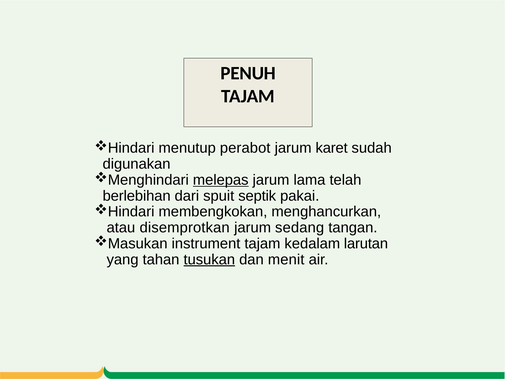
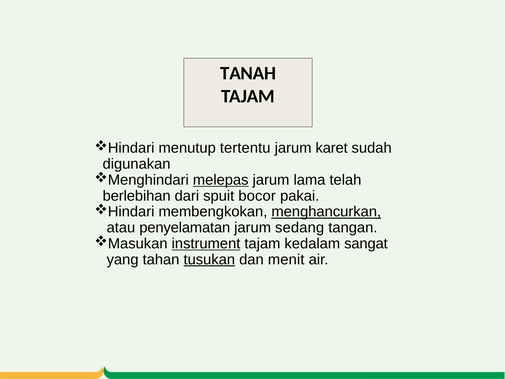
PENUH: PENUH -> TANAH
perabot: perabot -> tertentu
septik: septik -> bocor
menghancurkan underline: none -> present
disemprotkan: disemprotkan -> penyelamatan
instrument underline: none -> present
larutan: larutan -> sangat
